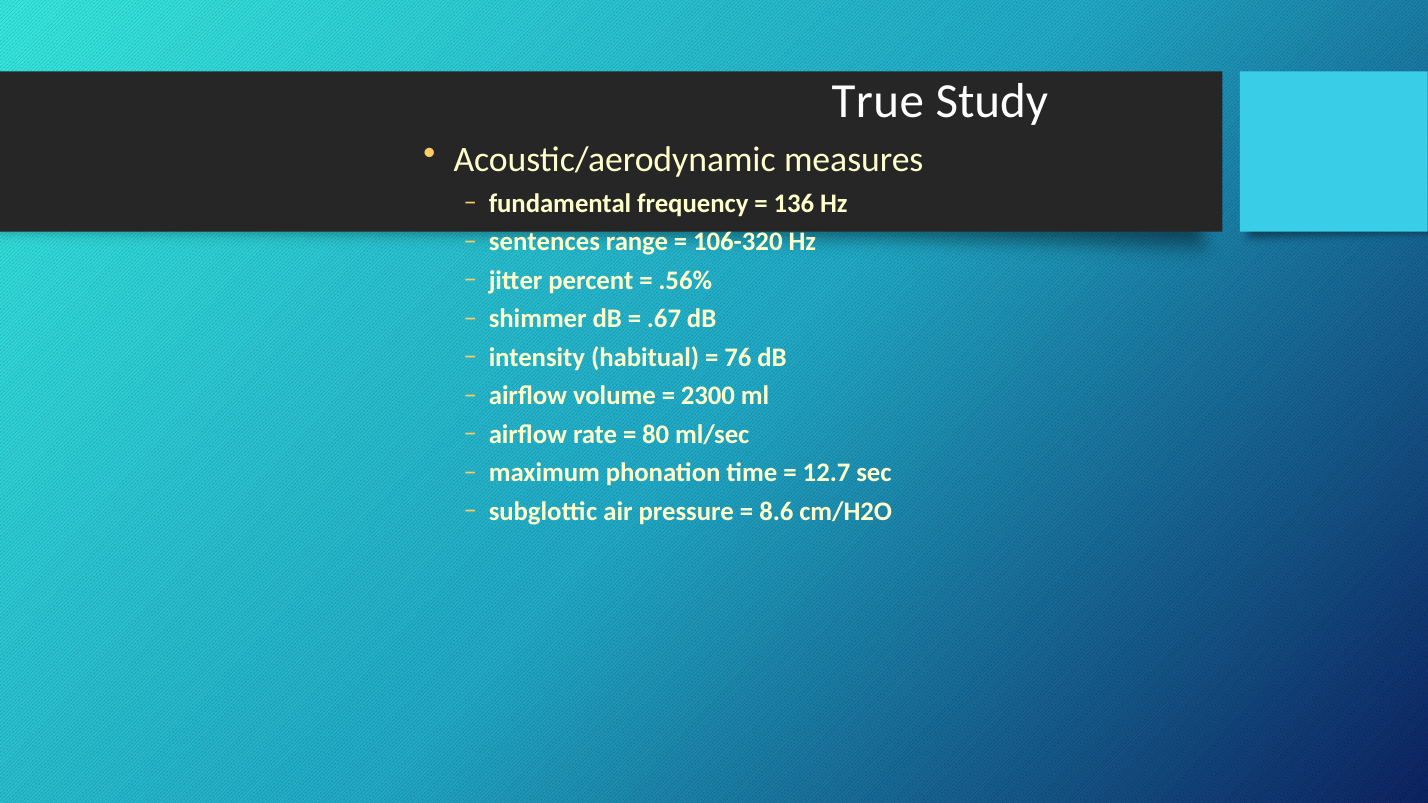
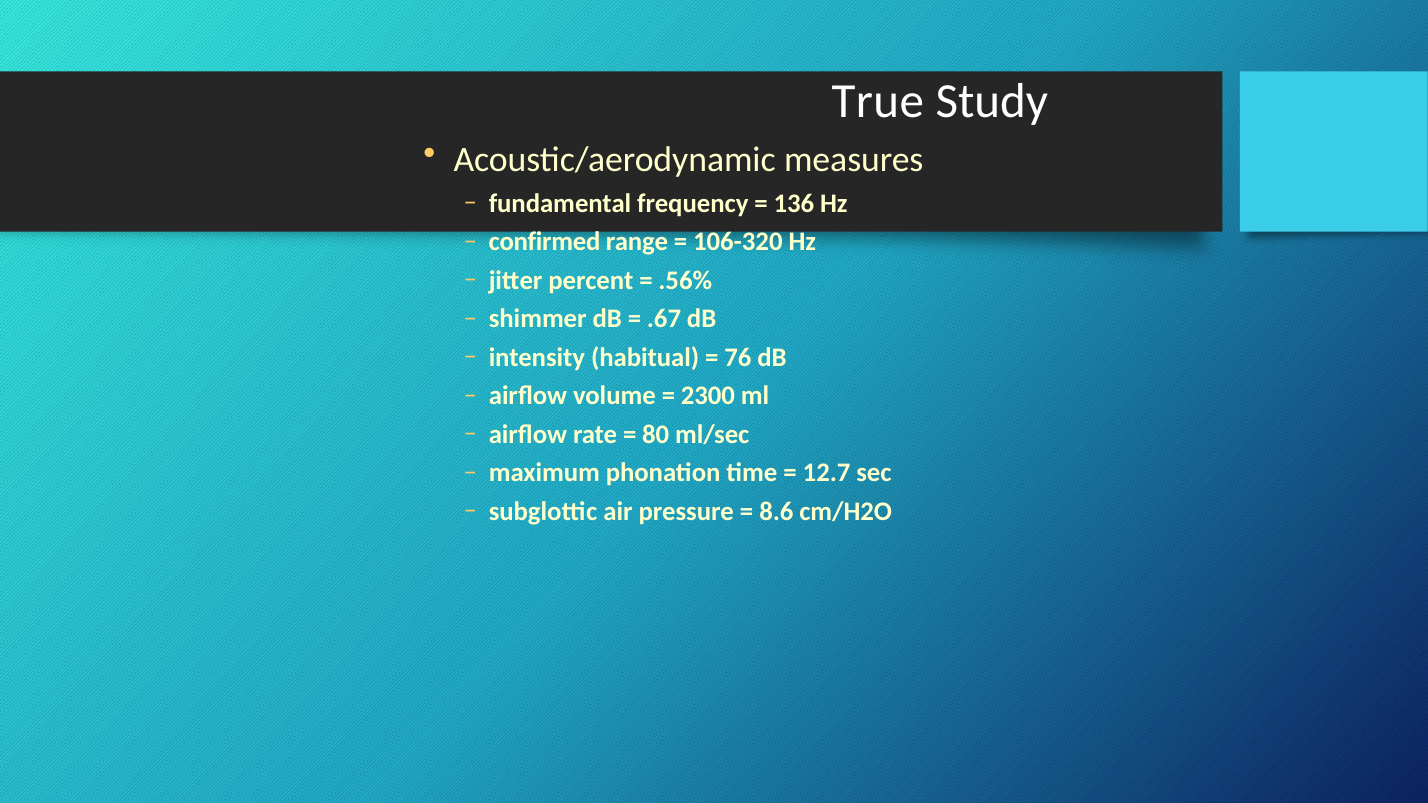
sentences: sentences -> confirmed
